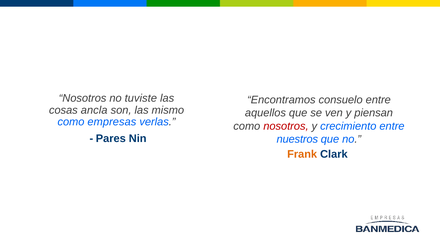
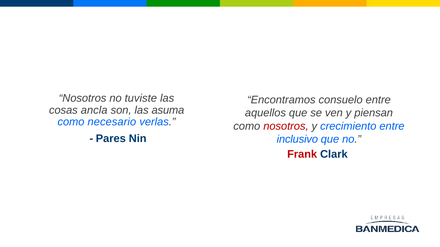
mismo: mismo -> asuma
empresas: empresas -> necesario
nuestros: nuestros -> inclusivo
Frank colour: orange -> red
